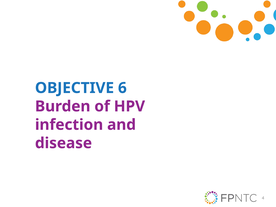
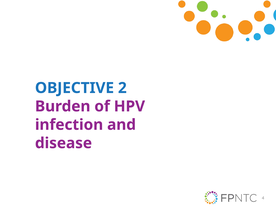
6: 6 -> 2
